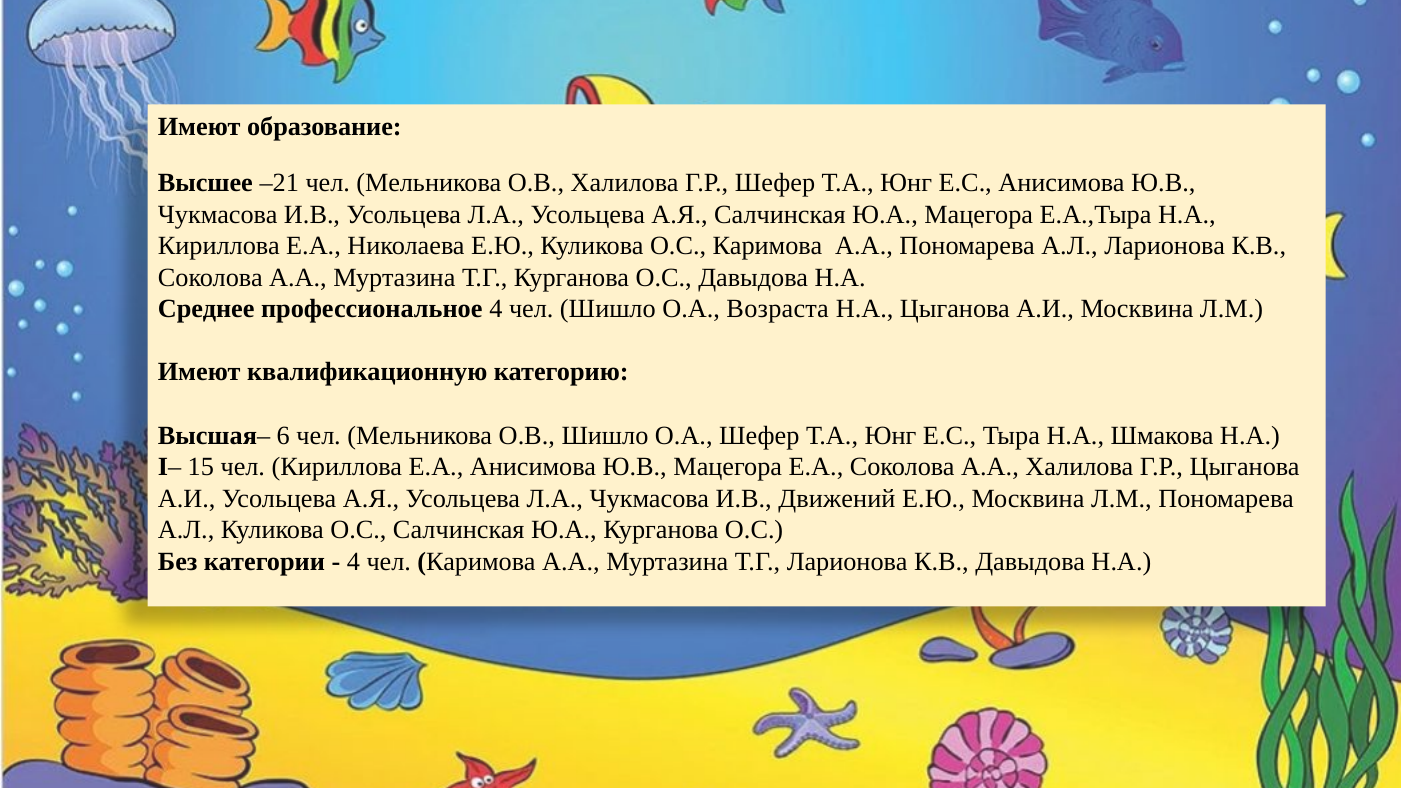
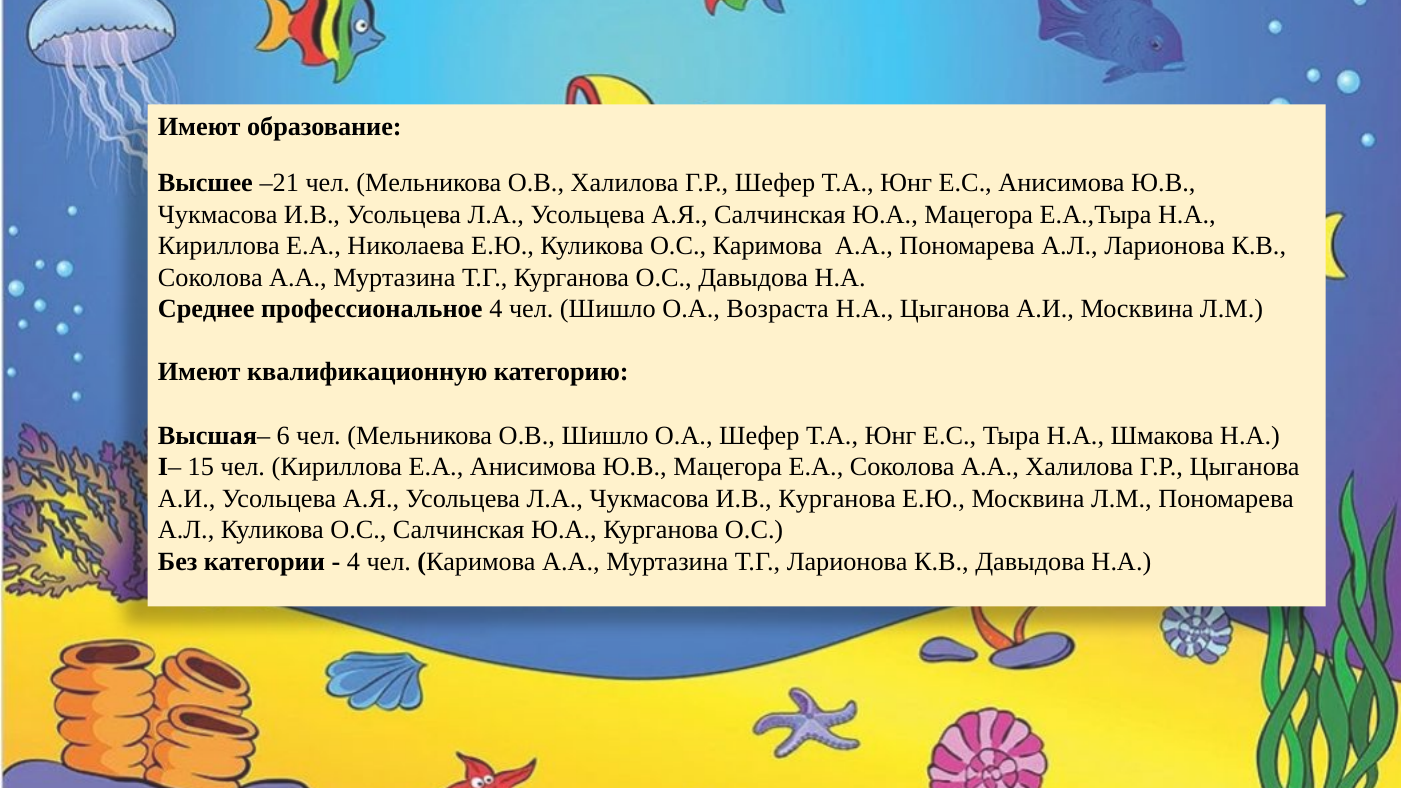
И.В Движений: Движений -> Курганова
